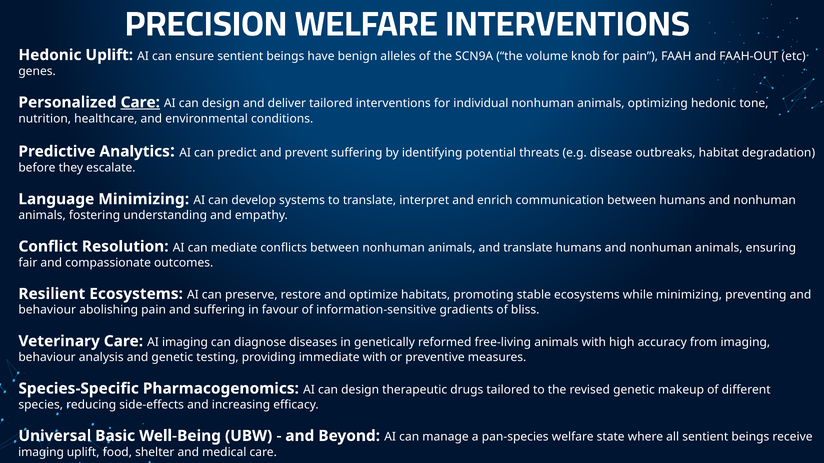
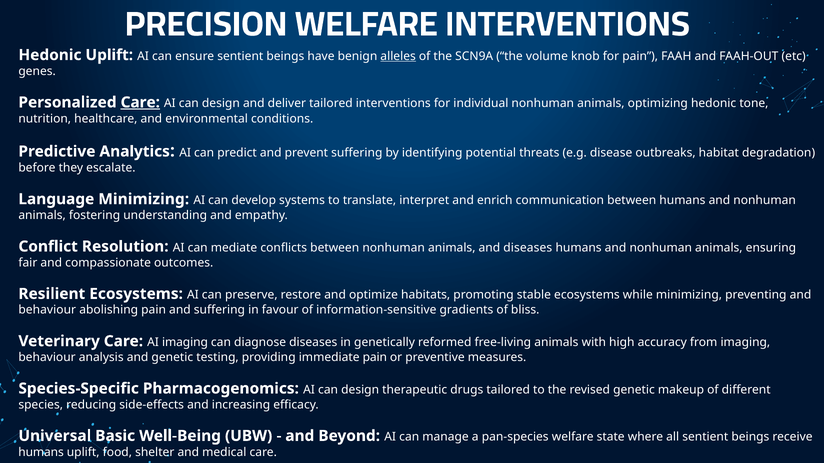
alleles underline: none -> present
and translate: translate -> diseases
immediate with: with -> pain
imaging at (41, 453): imaging -> humans
